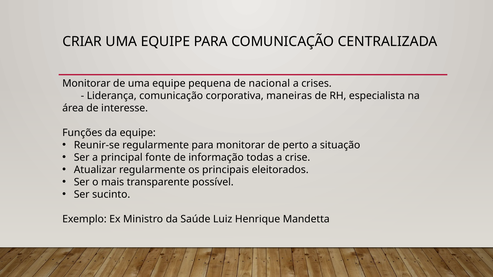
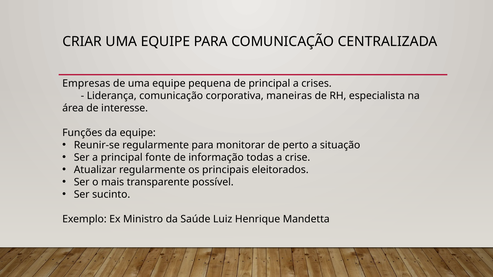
Monitorar at (86, 84): Monitorar -> Empresas
de nacional: nacional -> principal
